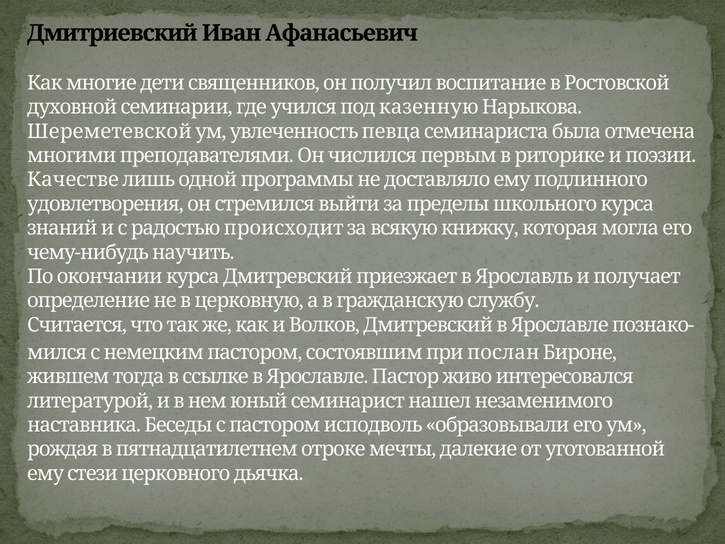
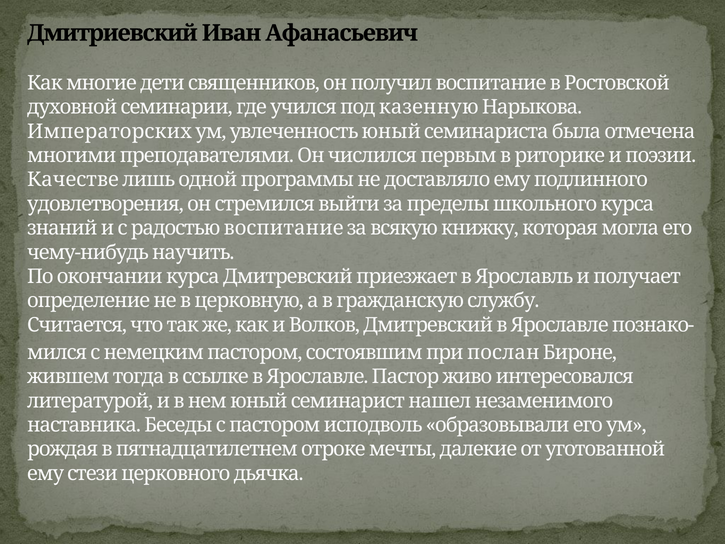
Шереметевской: Шереметевской -> Императорских
увлеченность певца: певца -> юный
радостью происходит: происходит -> воспитание
